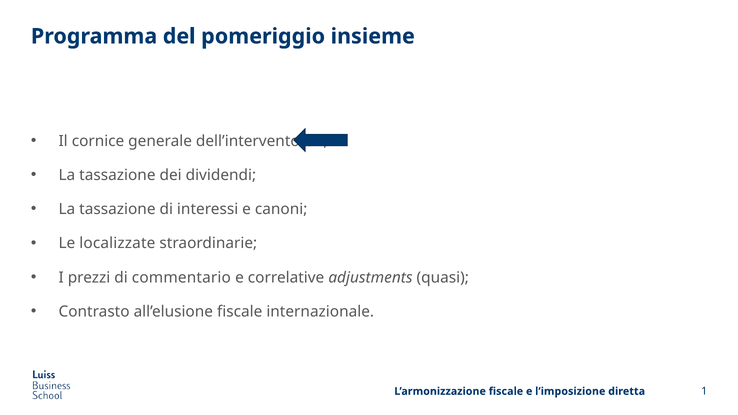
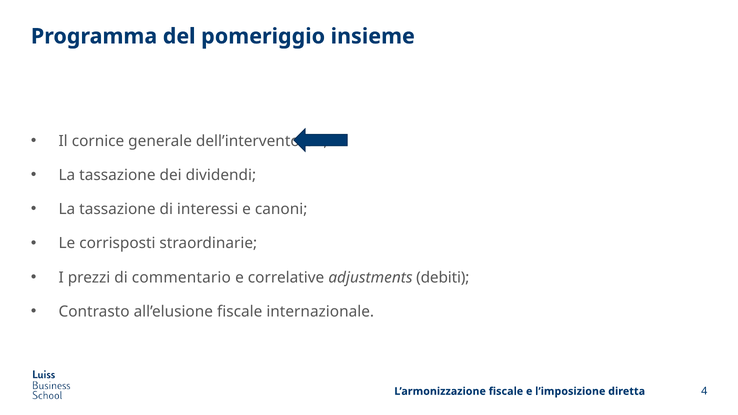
localizzate: localizzate -> corrisposti
quasi: quasi -> debiti
1: 1 -> 4
